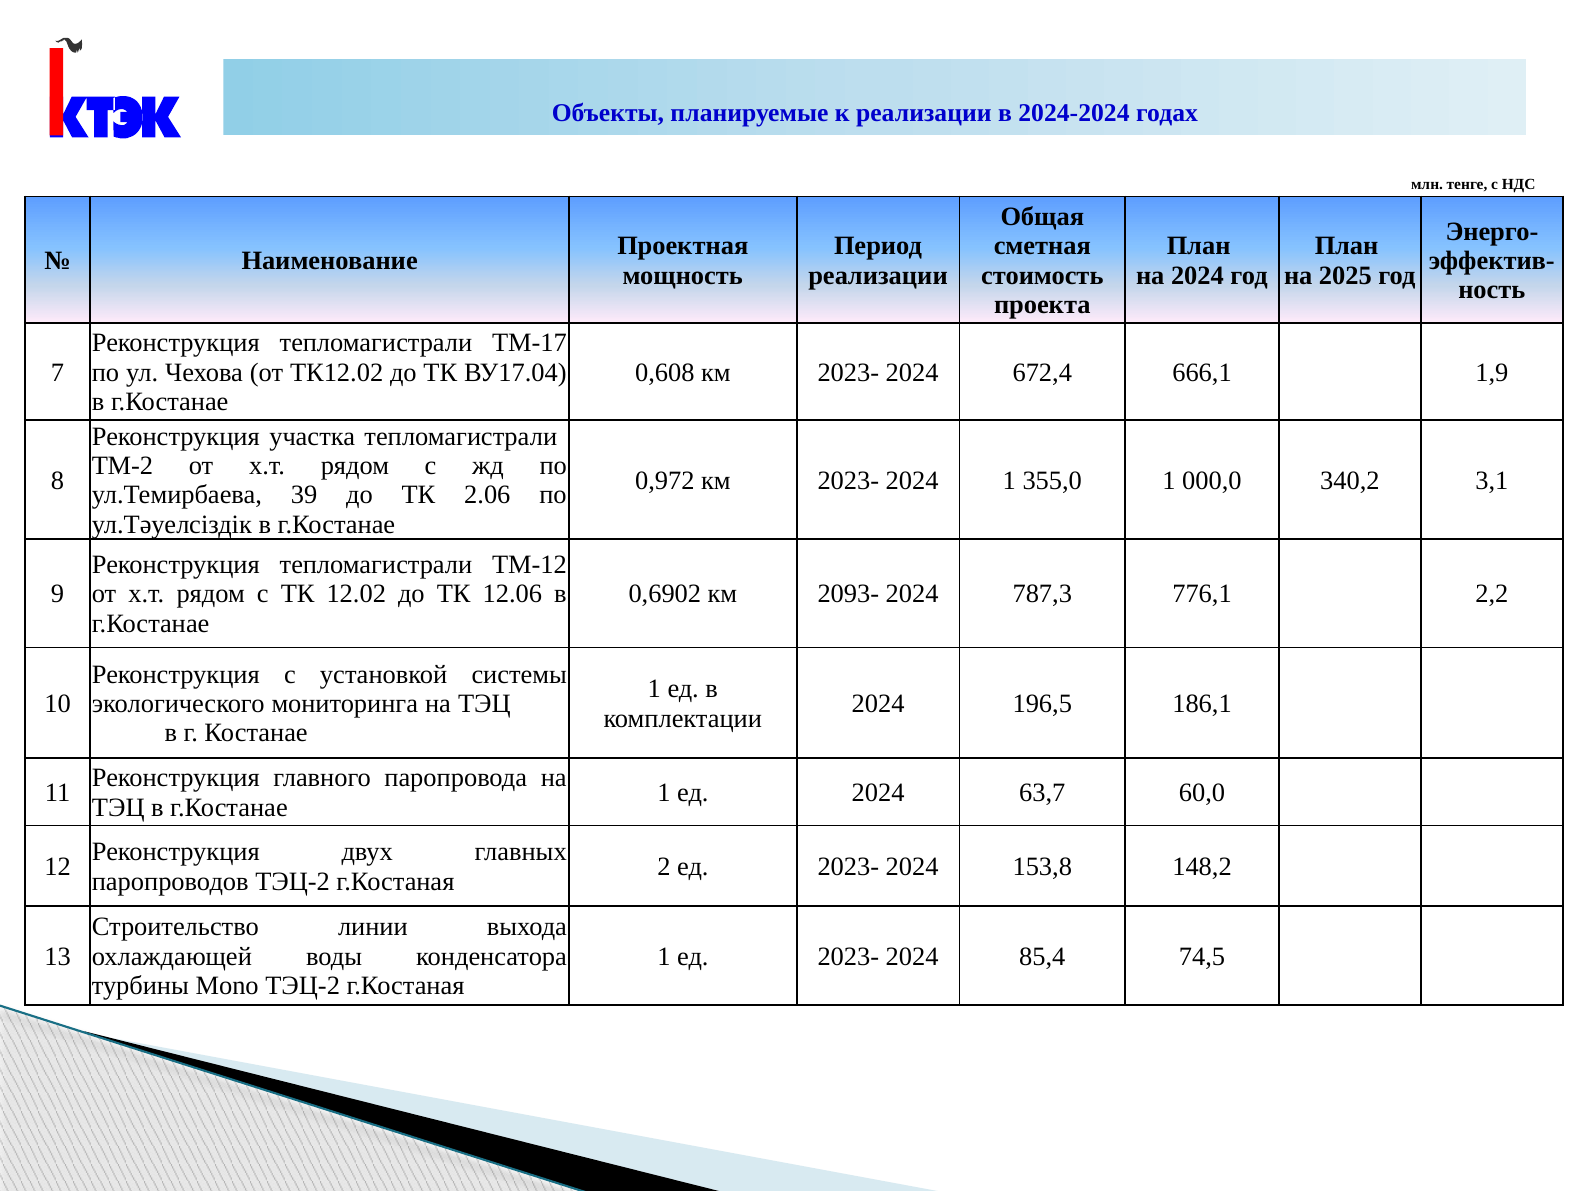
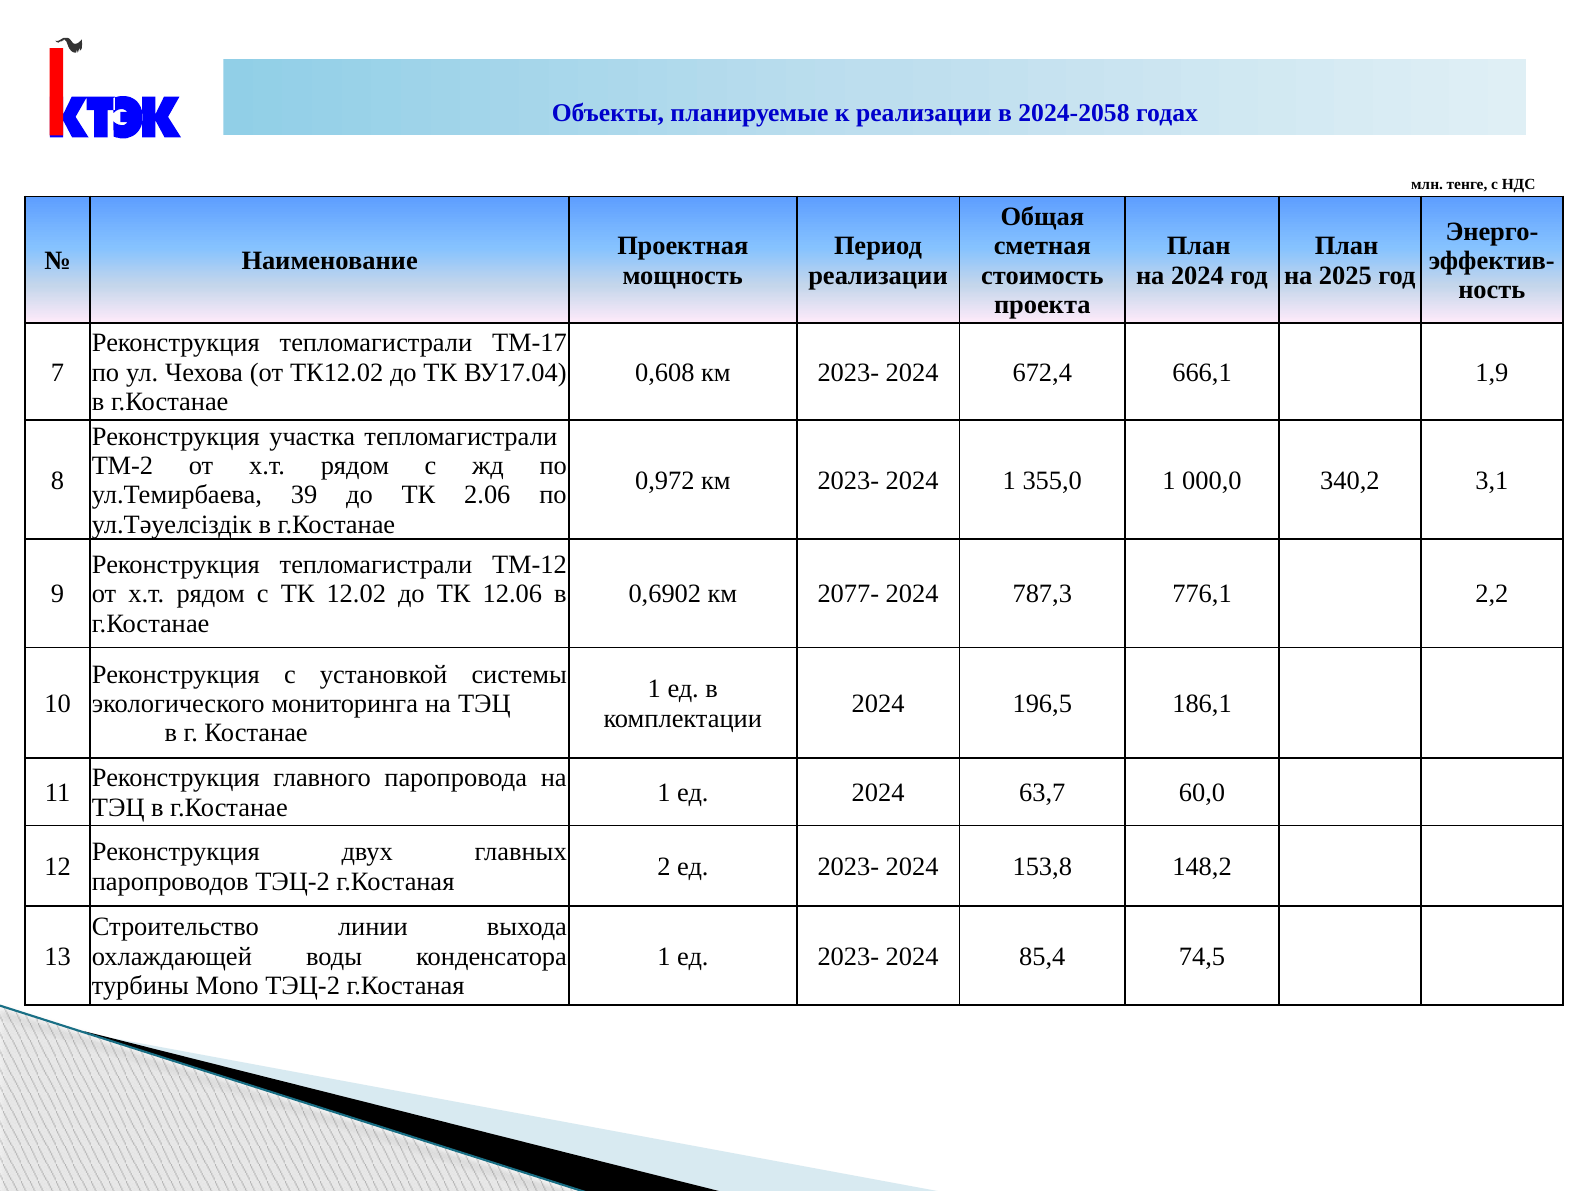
2024-2024: 2024-2024 -> 2024-2058
2093-: 2093- -> 2077-
